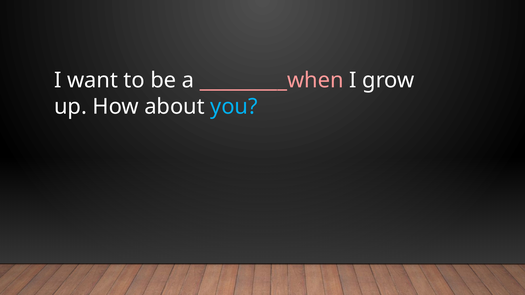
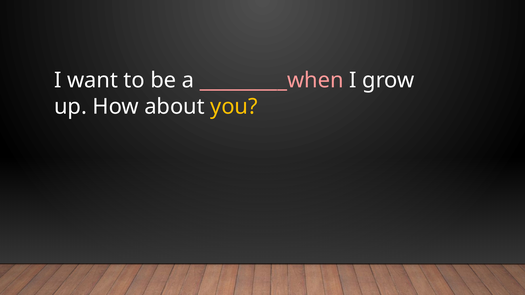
you colour: light blue -> yellow
